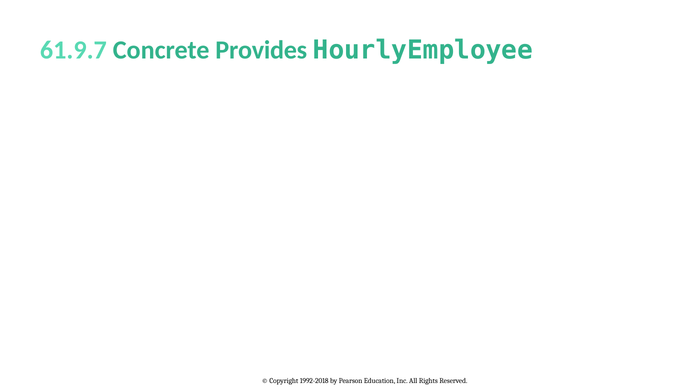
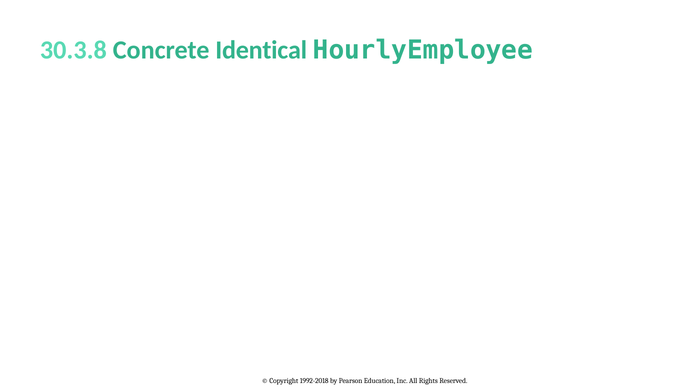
61.9.7: 61.9.7 -> 30.3.8
Provides: Provides -> Identical
